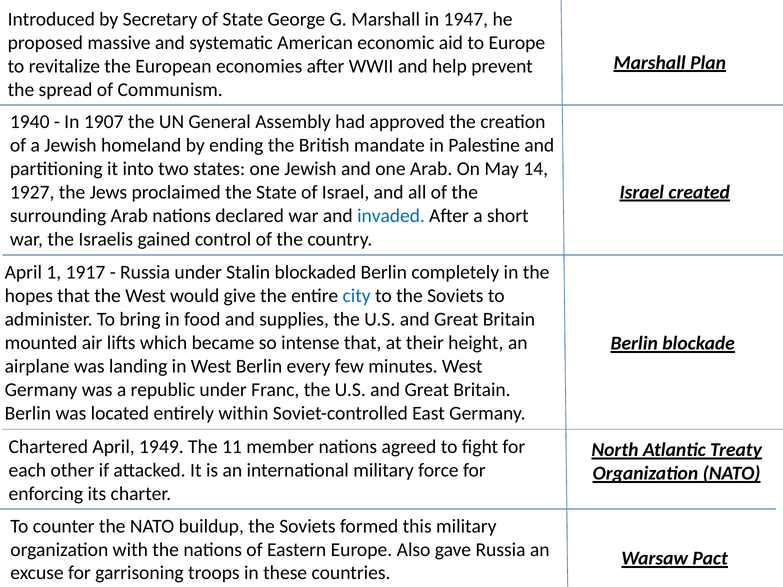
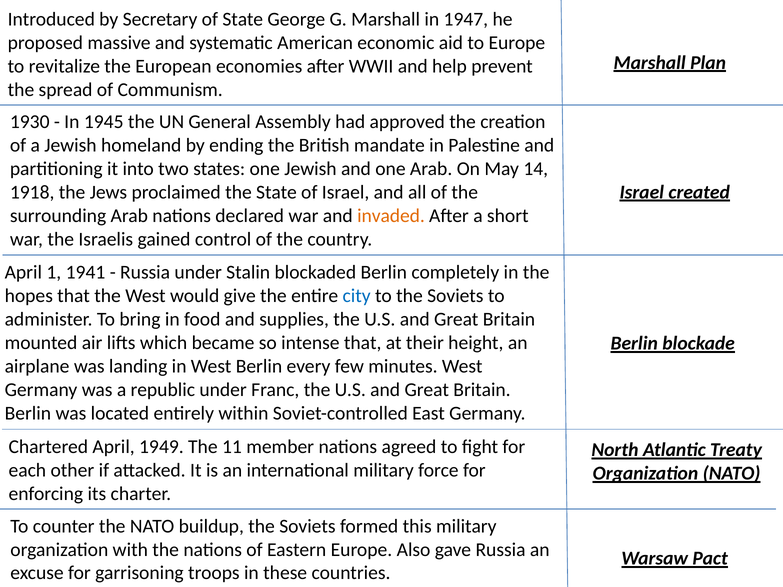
1940: 1940 -> 1930
1907: 1907 -> 1945
1927: 1927 -> 1918
invaded colour: blue -> orange
1917: 1917 -> 1941
